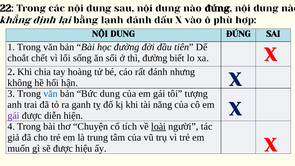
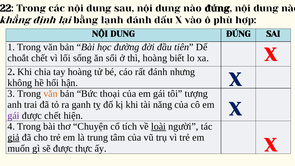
thì đường: đường -> hoàng
văn at (51, 94) colour: blue -> orange
Bức dung: dung -> thoại
được diễn: diễn -> chết
giả underline: none -> present
hiệu: hiệu -> thực
